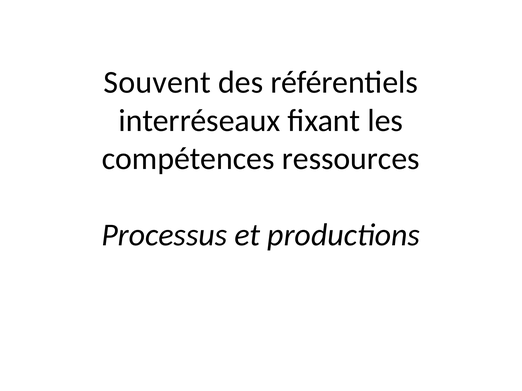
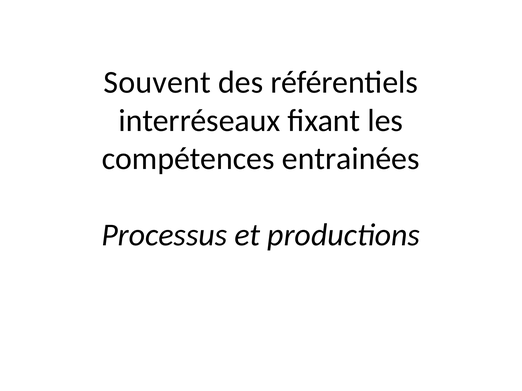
ressources: ressources -> entrainées
